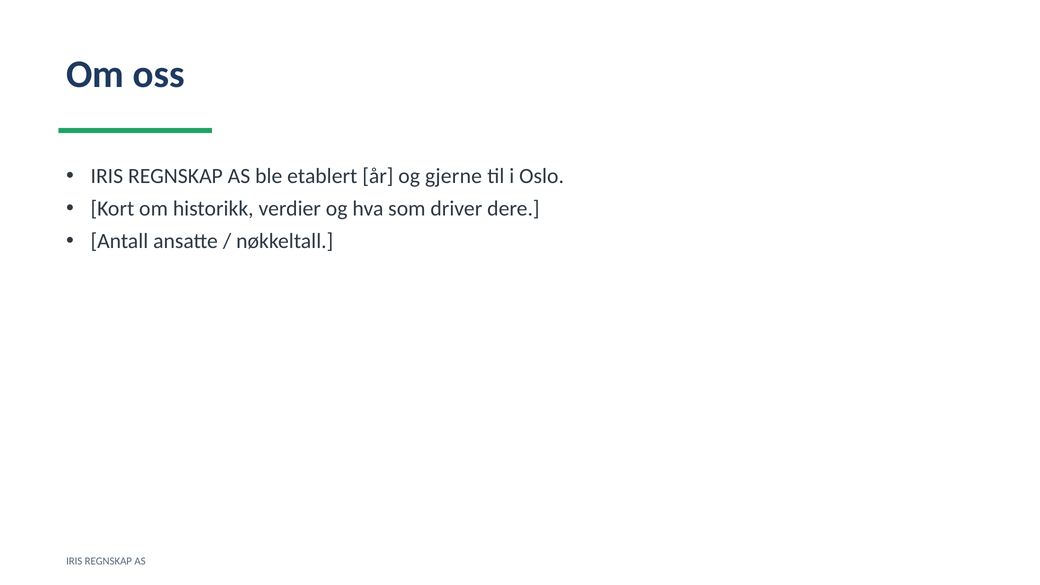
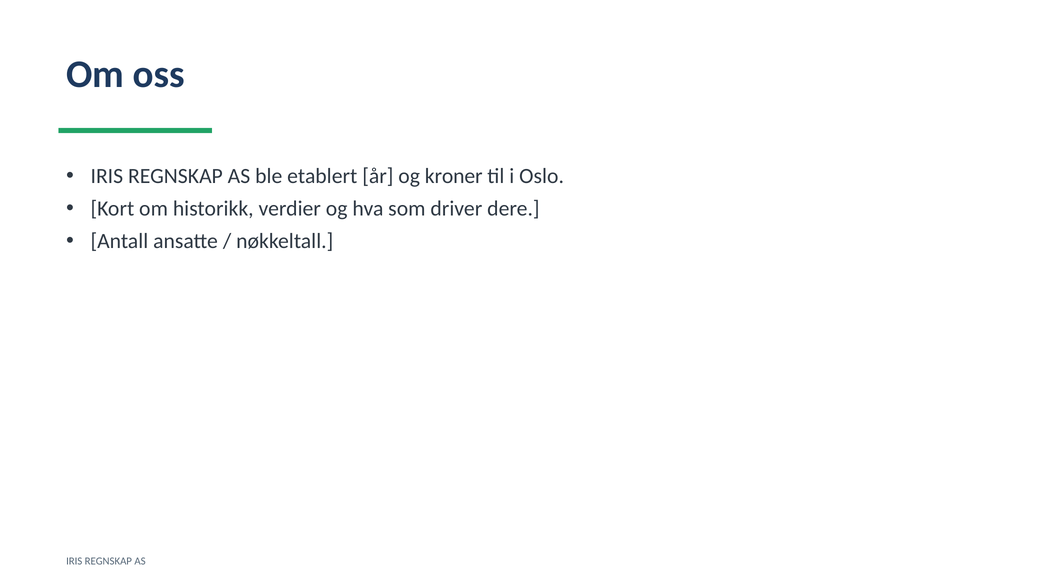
gjerne: gjerne -> kroner
